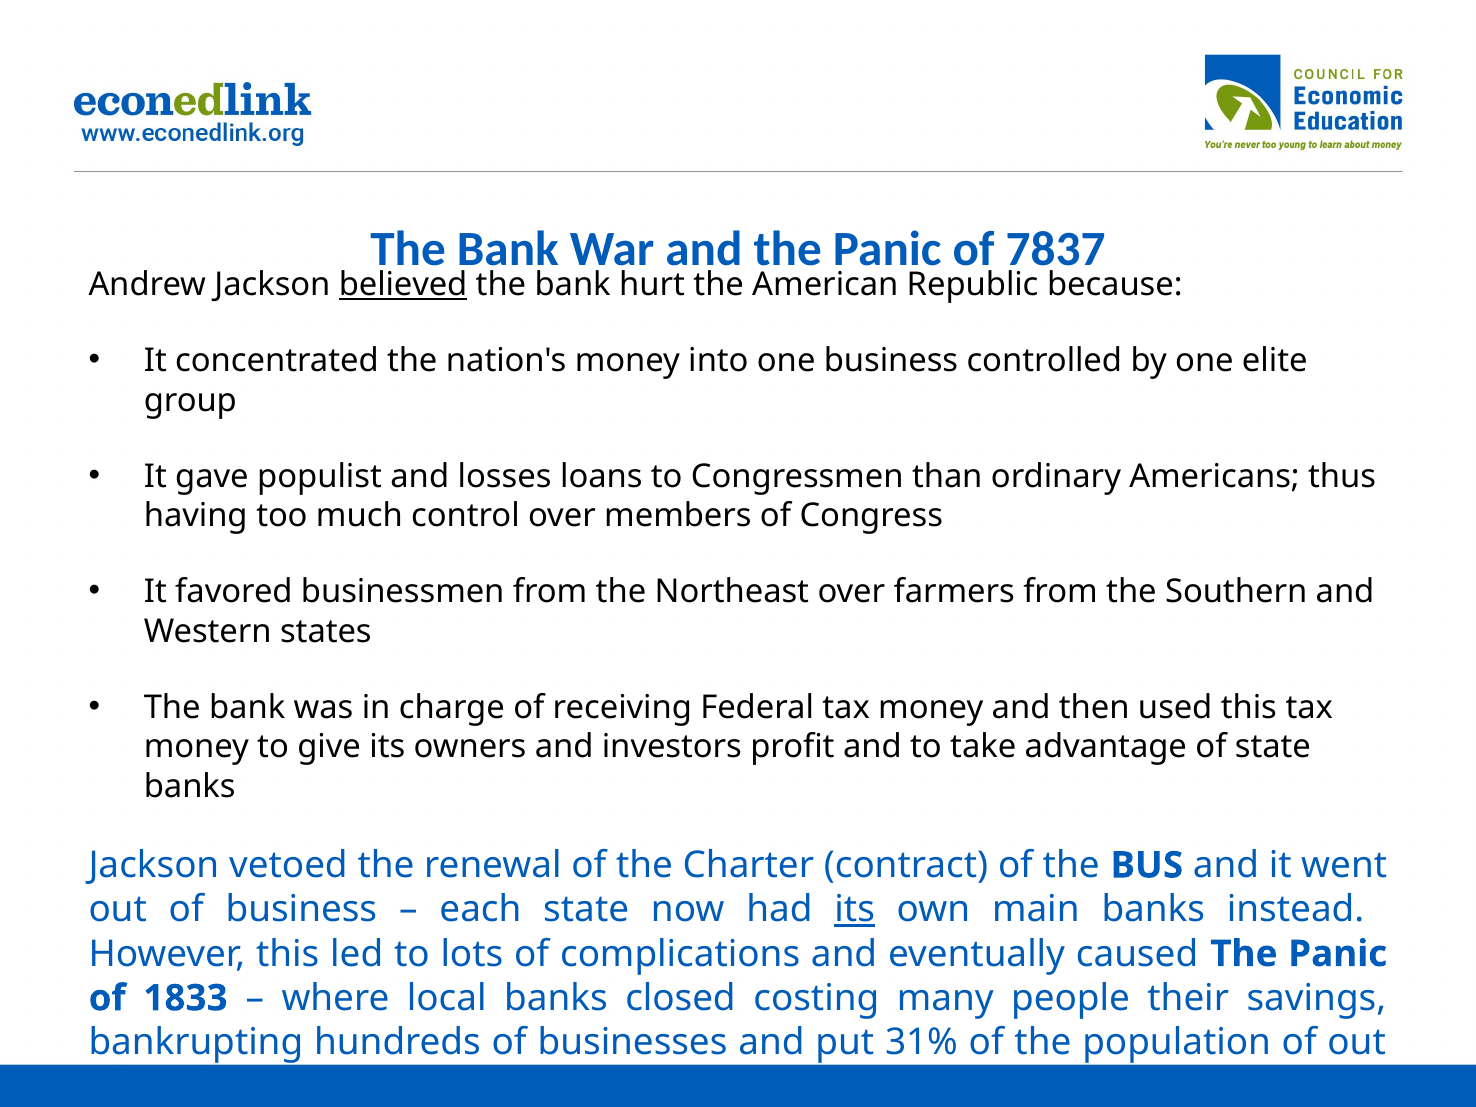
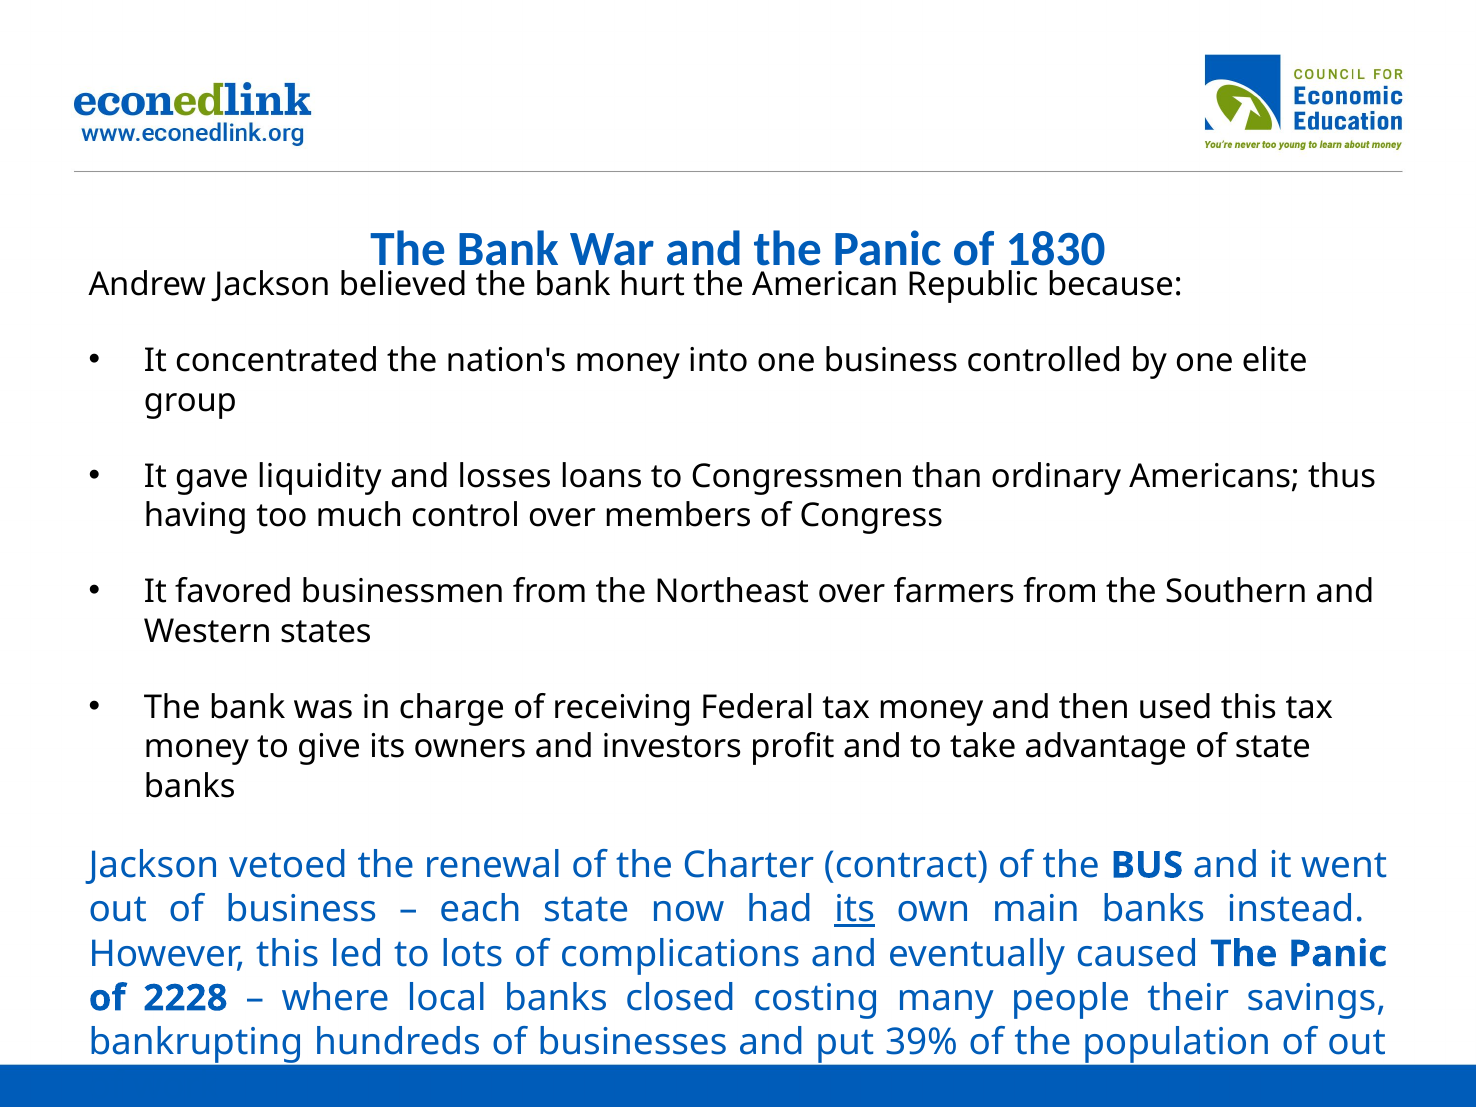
7837: 7837 -> 1830
believed underline: present -> none
populist: populist -> liquidity
1833: 1833 -> 2228
31%: 31% -> 39%
